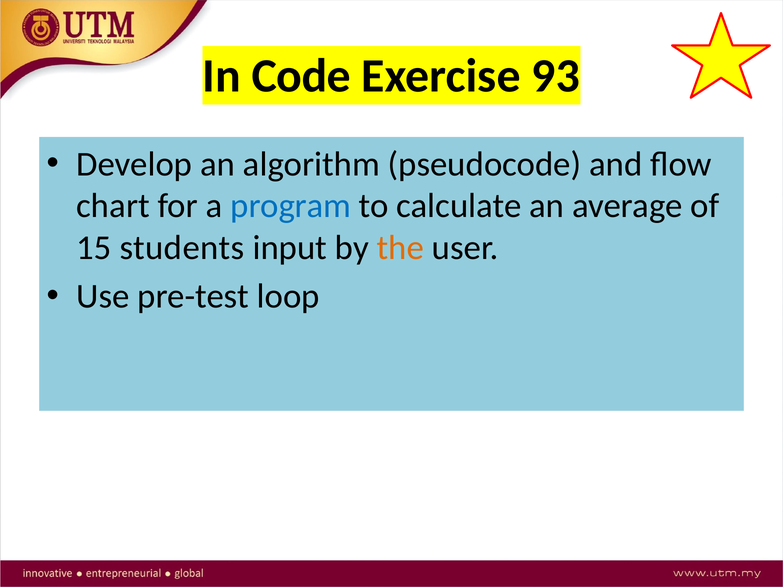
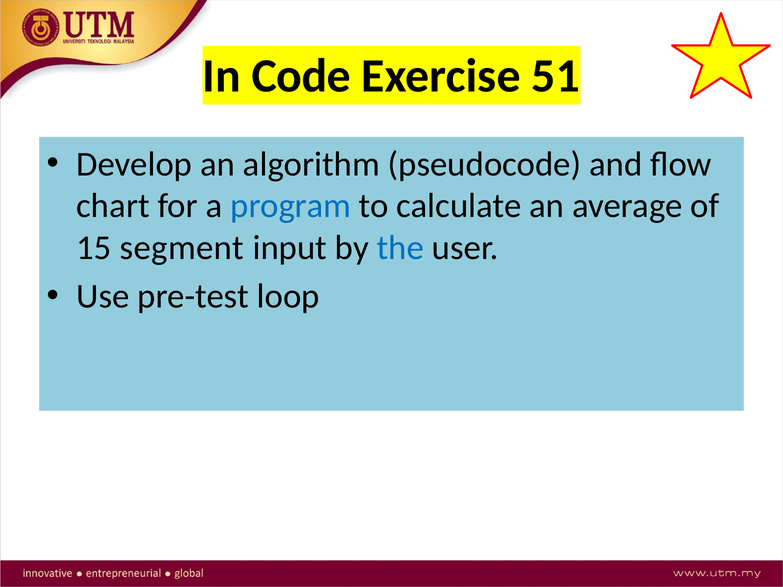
93: 93 -> 51
students: students -> segment
the colour: orange -> blue
